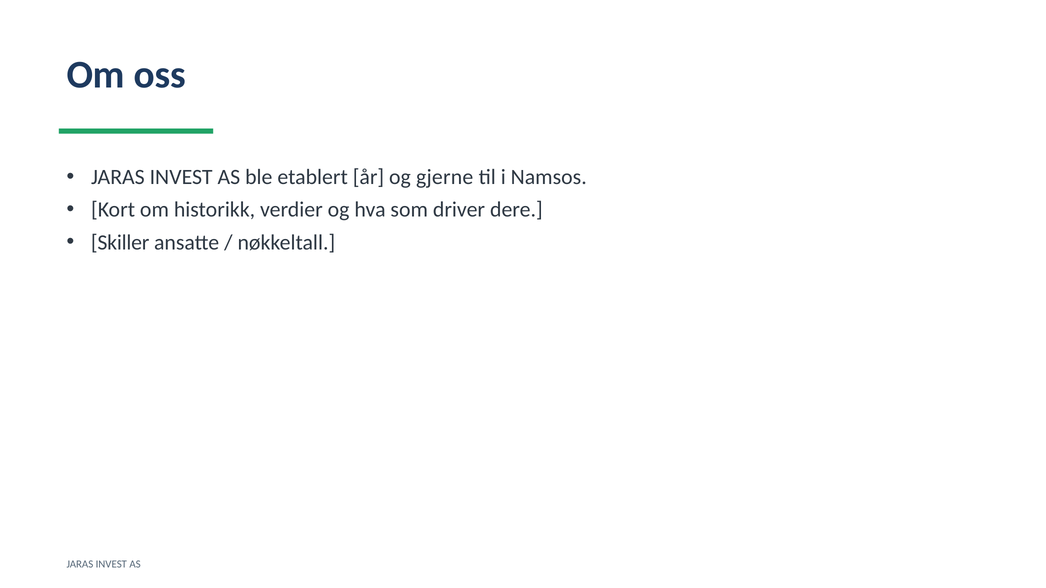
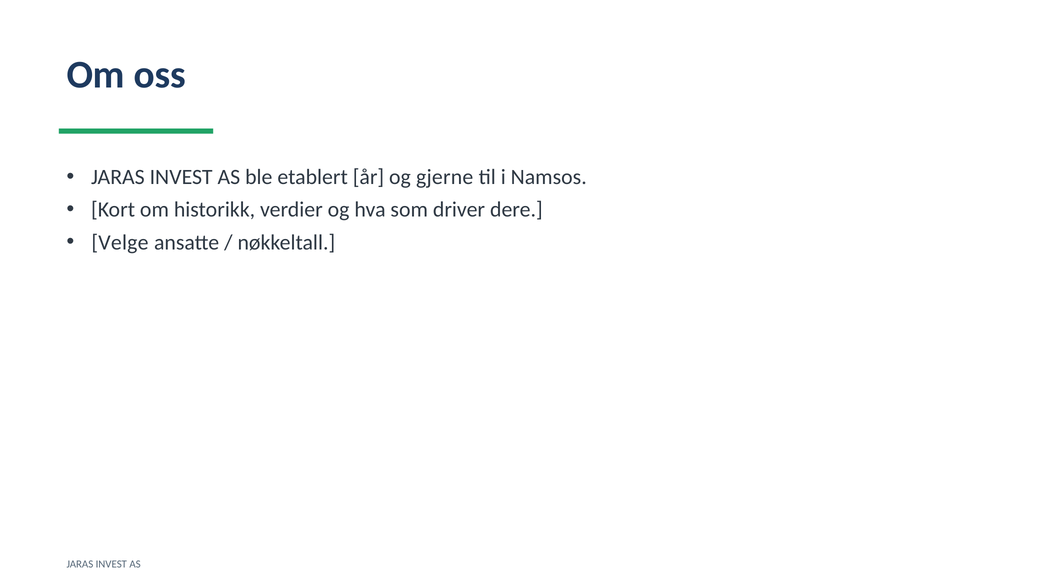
Skiller: Skiller -> Velge
